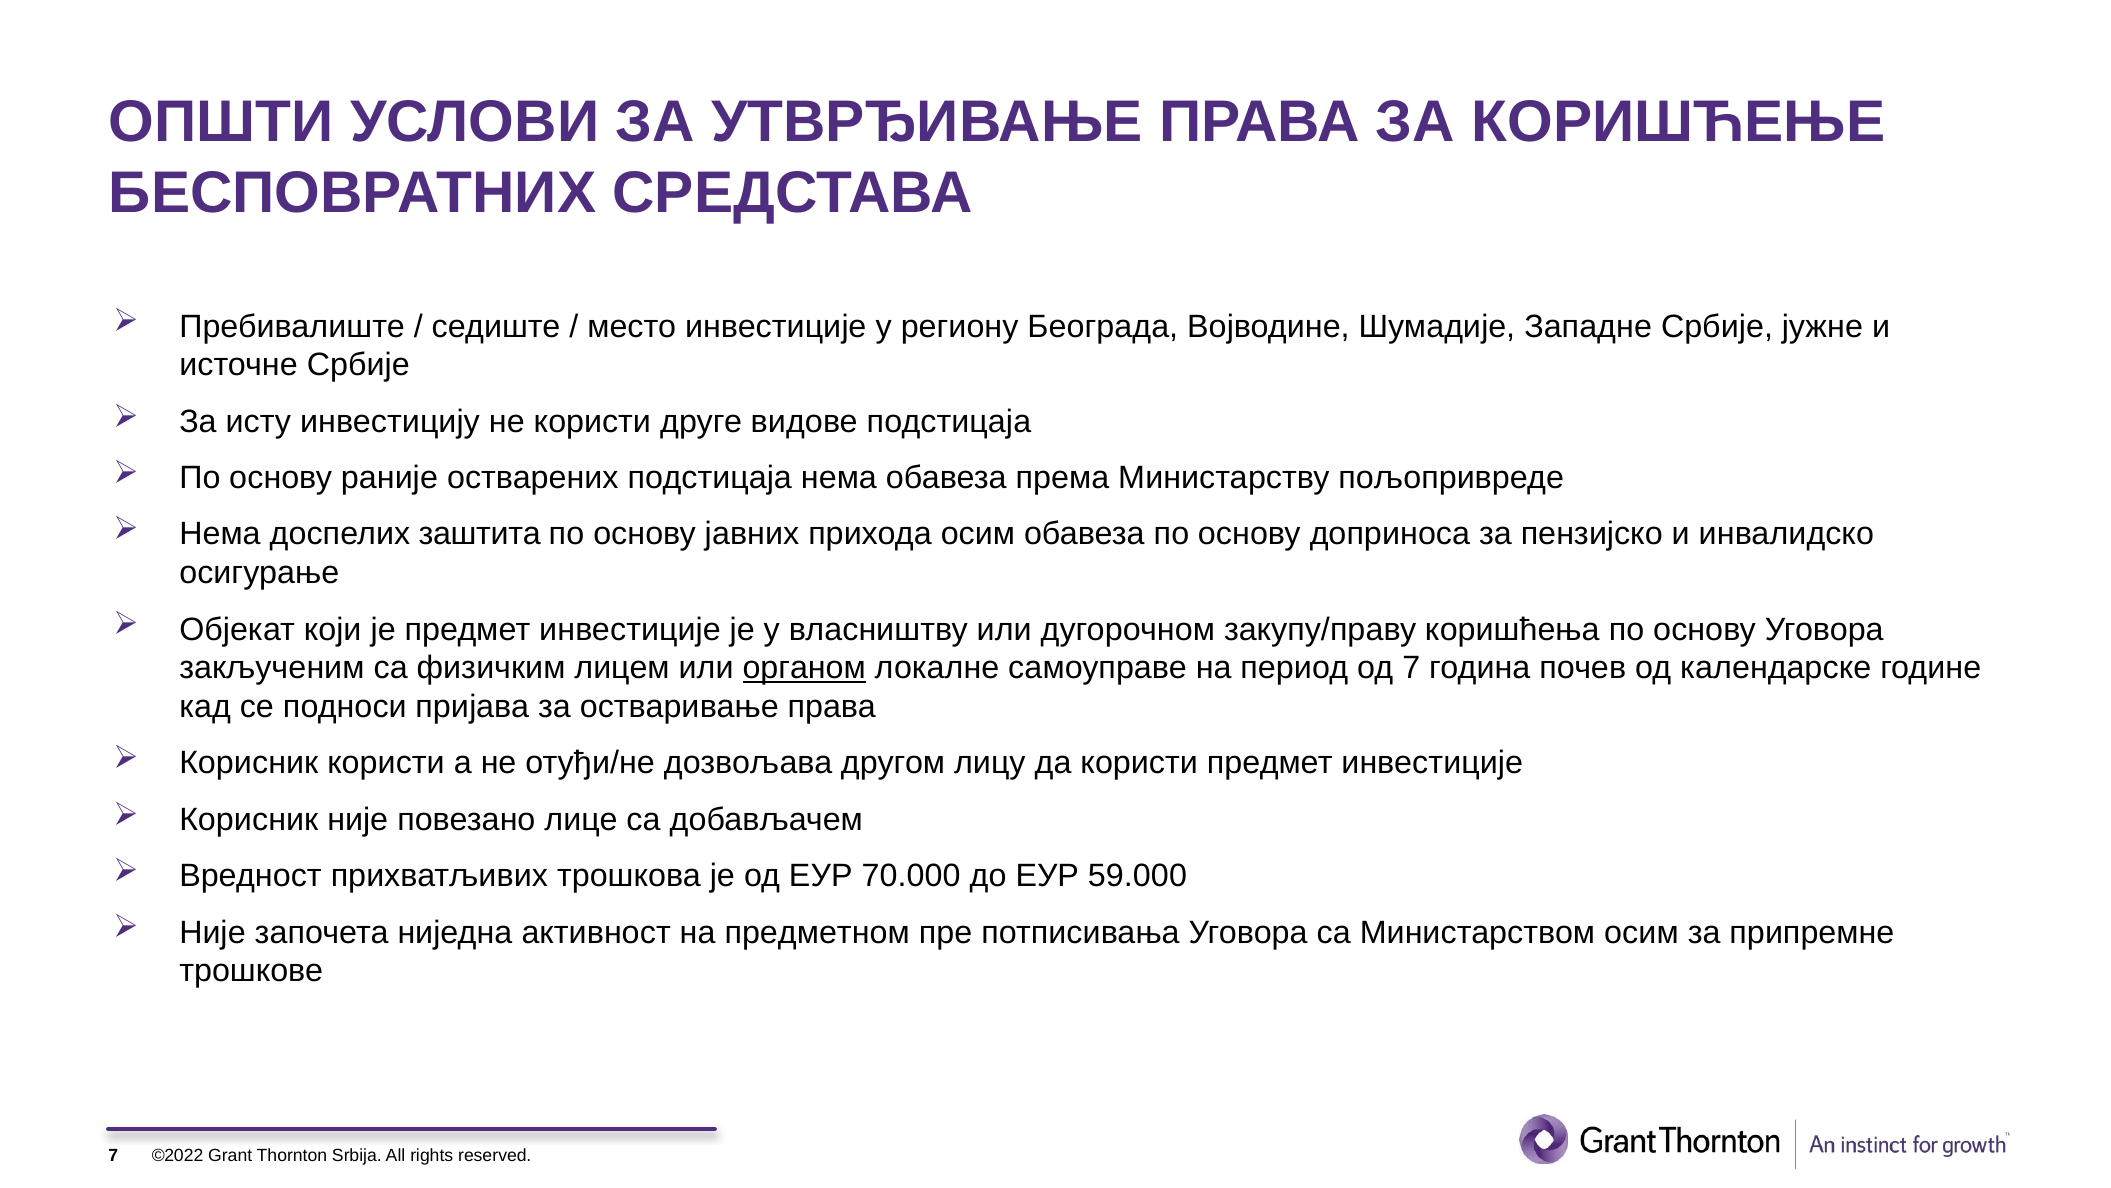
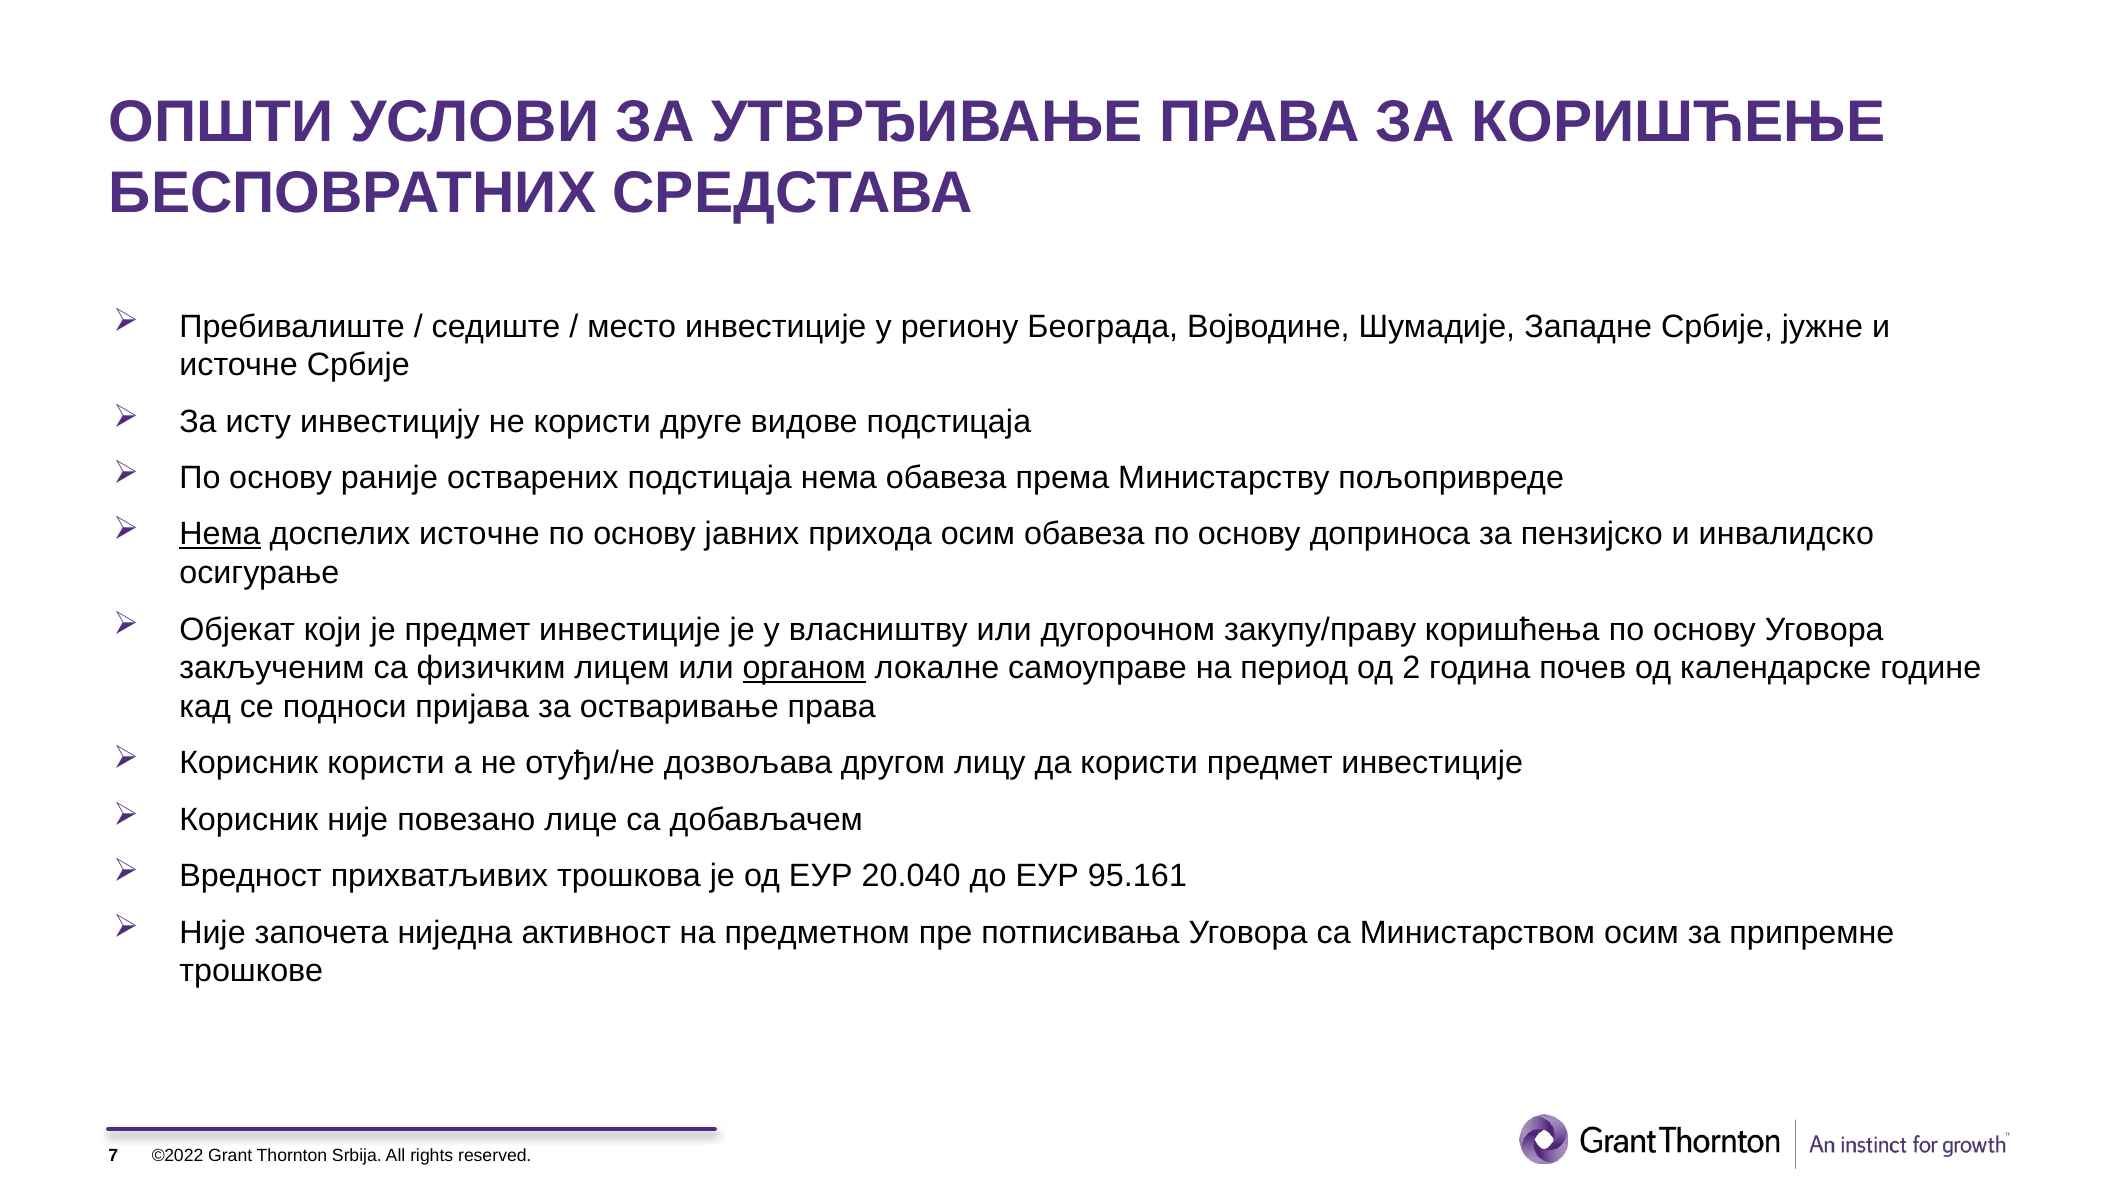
Нема at (220, 534) underline: none -> present
доспелих заштита: заштита -> источне
од 7: 7 -> 2
70.000: 70.000 -> 20.040
59.000: 59.000 -> 95.161
